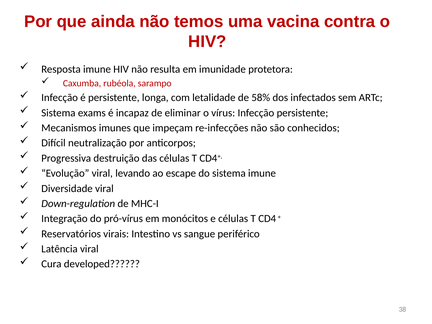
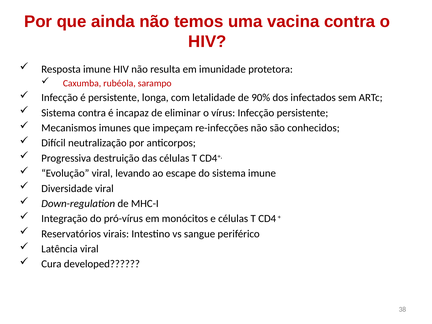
58%: 58% -> 90%
Sistema exams: exams -> contra
